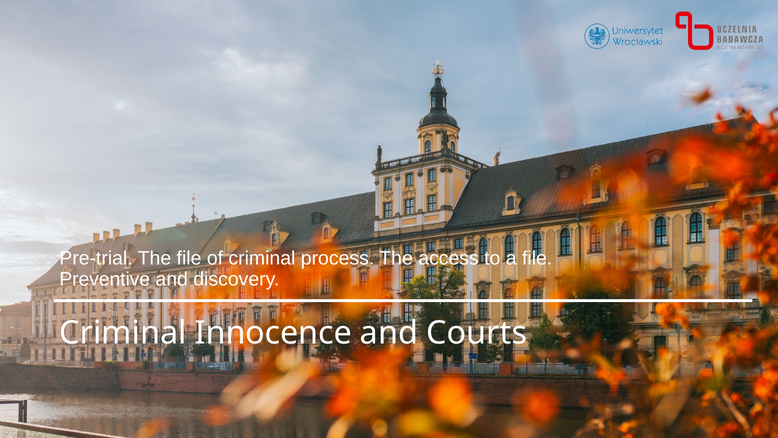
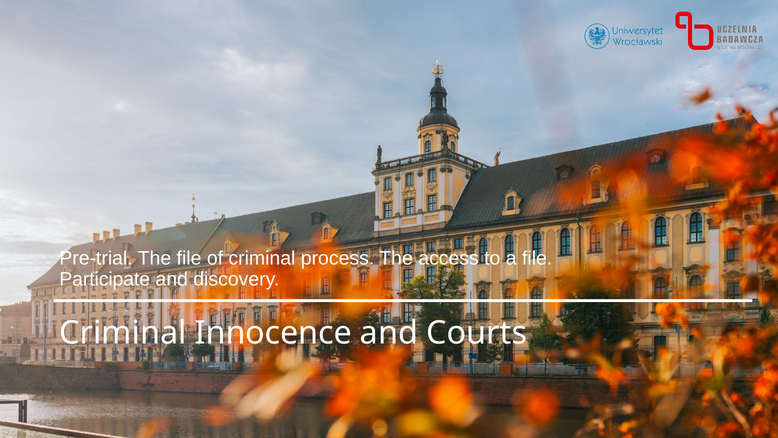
Preventive: Preventive -> Participate
